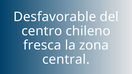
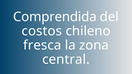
Desfavorable: Desfavorable -> Comprendida
centro: centro -> costos
